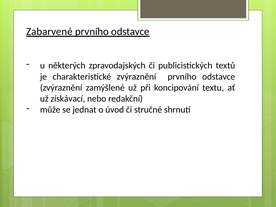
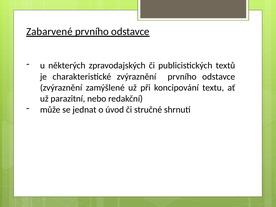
získávací: získávací -> parazitní
